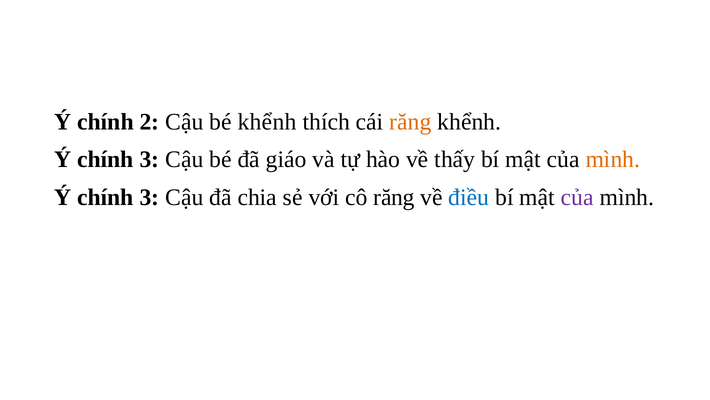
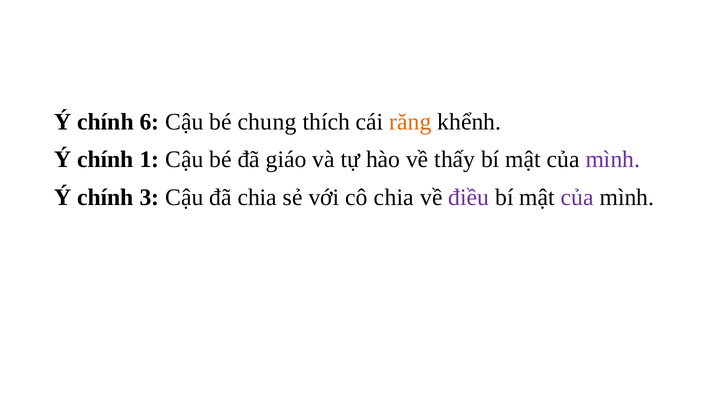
2: 2 -> 6
bé khểnh: khểnh -> chung
3 at (149, 159): 3 -> 1
mình at (613, 159) colour: orange -> purple
cô răng: răng -> chia
điều colour: blue -> purple
